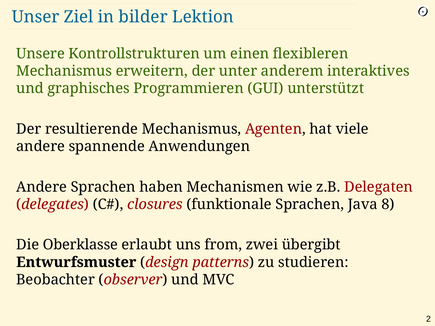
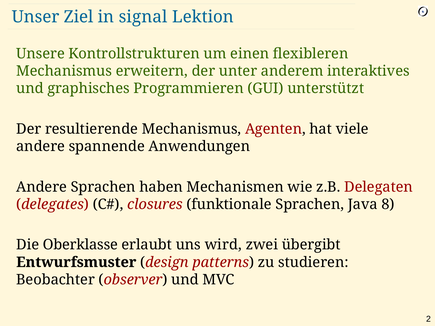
bilder: bilder -> signal
from: from -> wird
